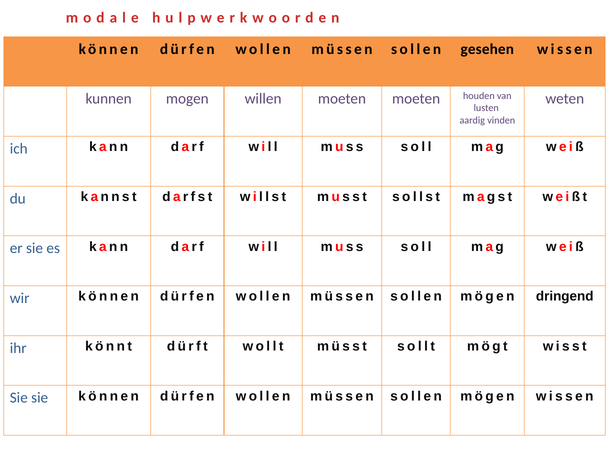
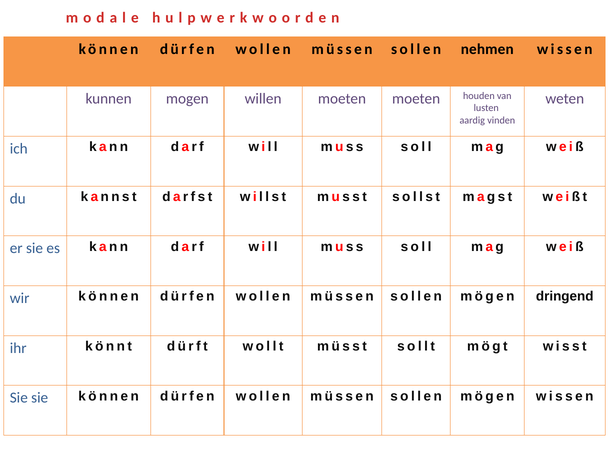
gesehen: gesehen -> nehmen
